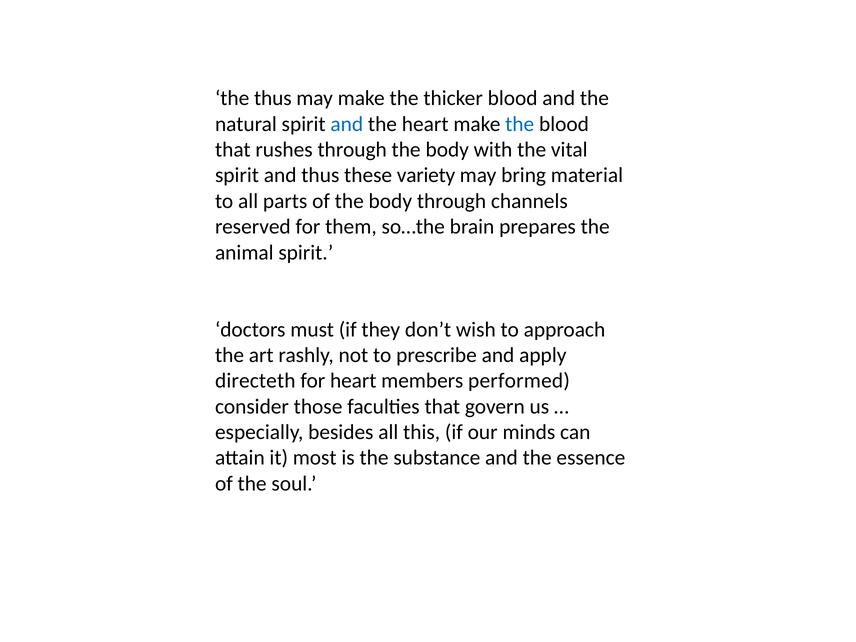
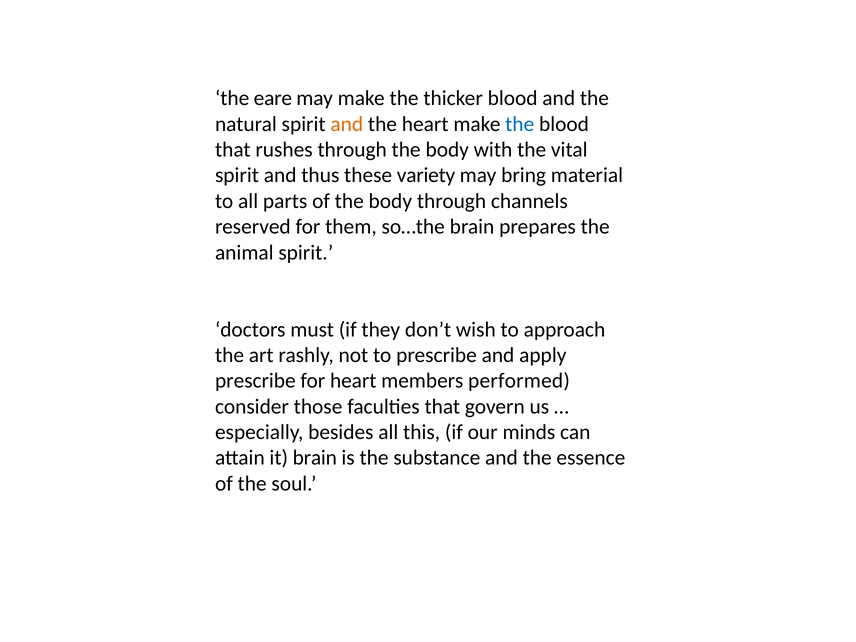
the thus: thus -> eare
and at (347, 124) colour: blue -> orange
directeth at (255, 381): directeth -> prescribe
it most: most -> brain
